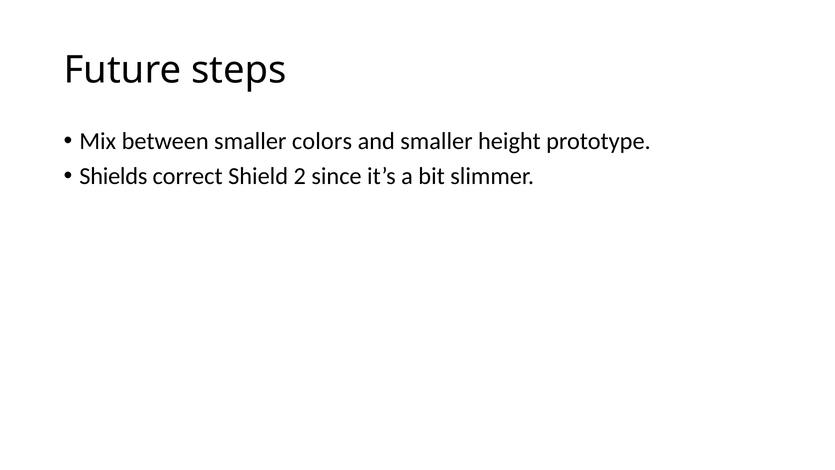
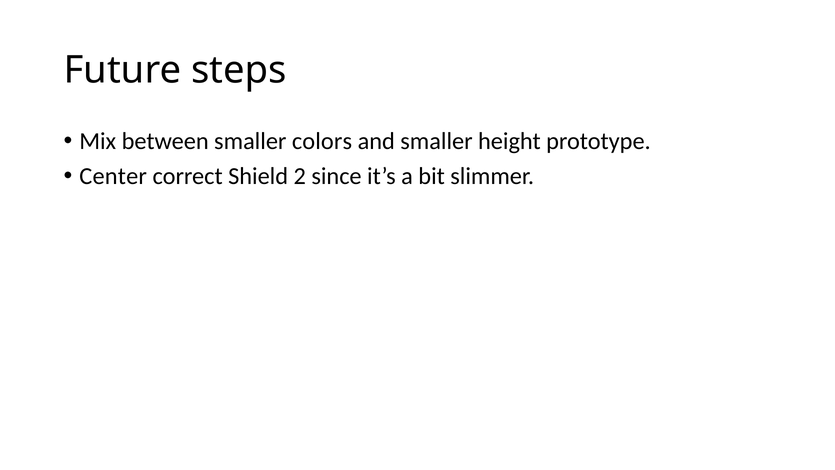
Shields: Shields -> Center
